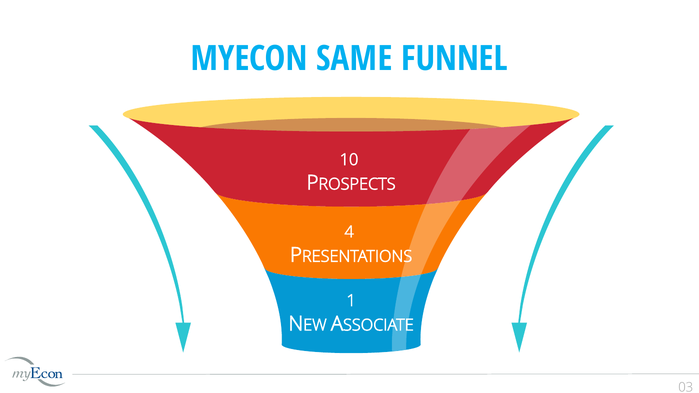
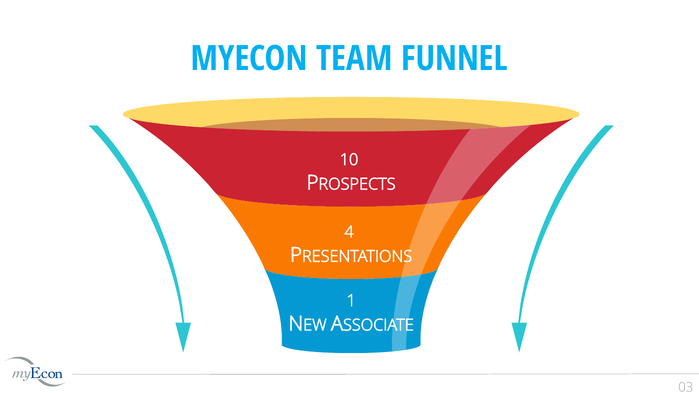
SAME: SAME -> TEAM
